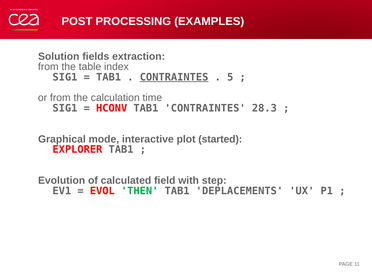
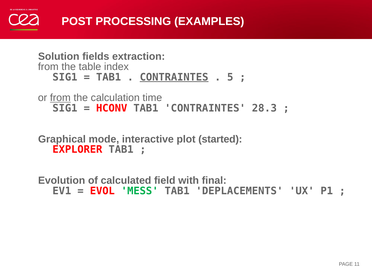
from at (60, 98) underline: none -> present
step: step -> final
THEN: THEN -> MESS
